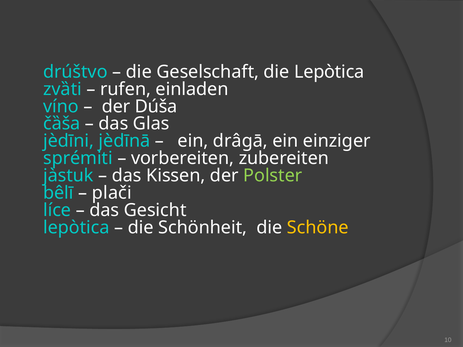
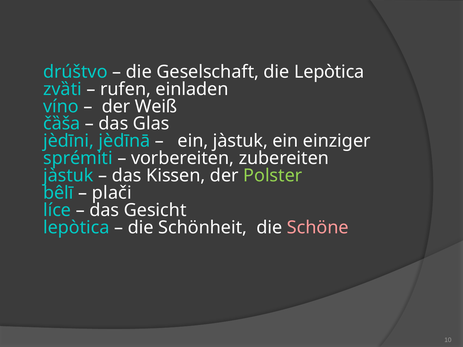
Dúša: Dúša -> Weiß
ein drâgā: drâgā -> jàstuk
Schöne colour: yellow -> pink
